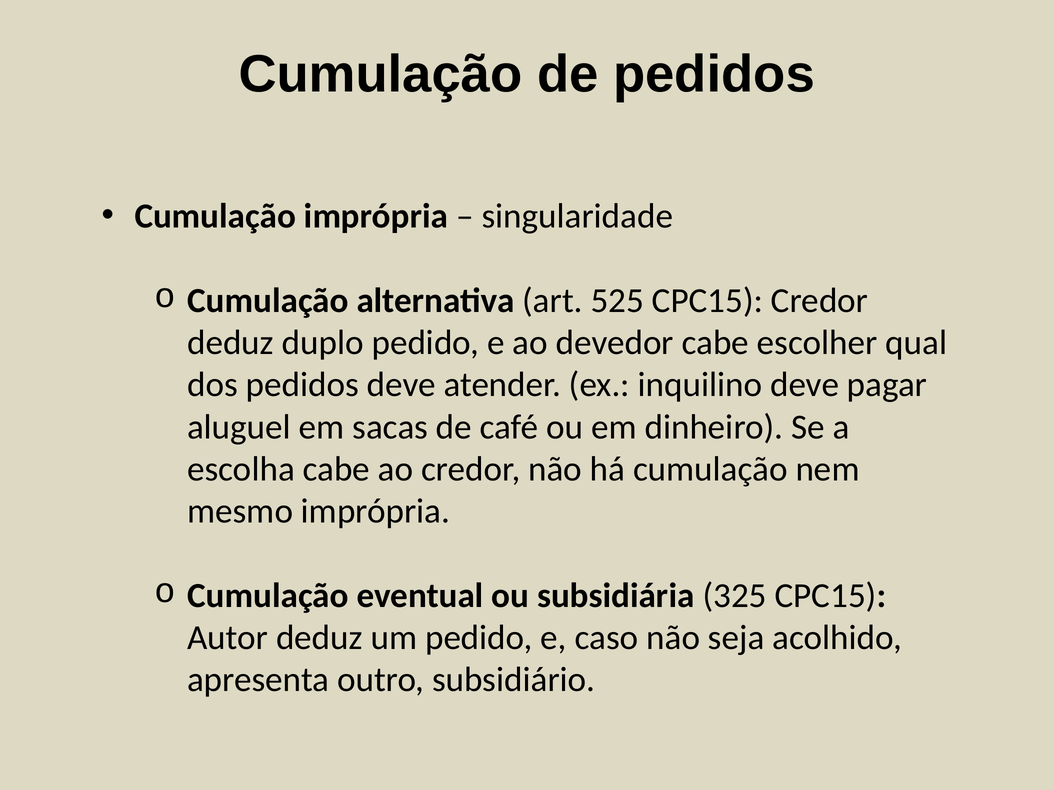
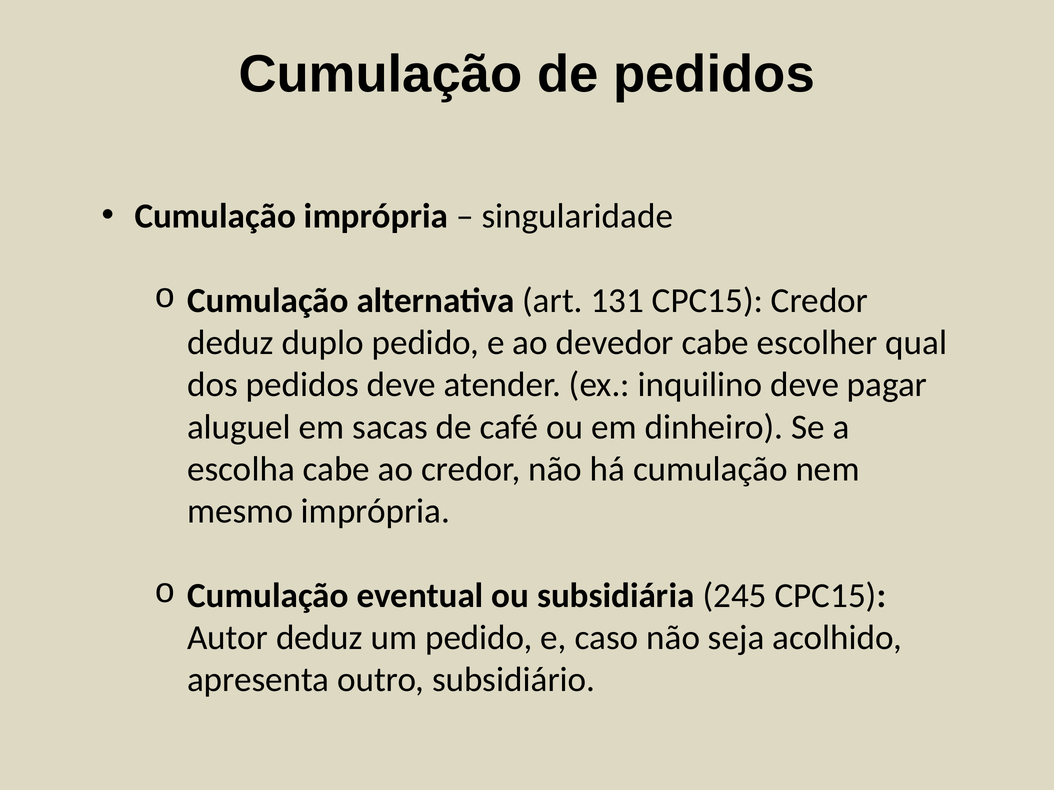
525: 525 -> 131
325: 325 -> 245
